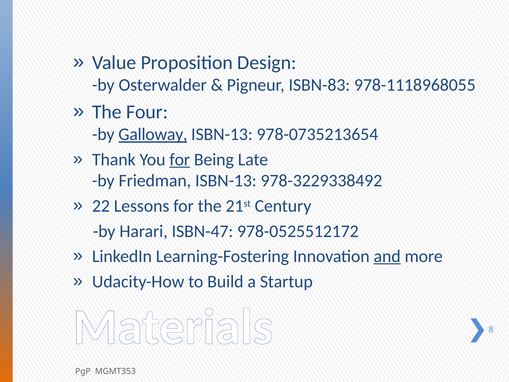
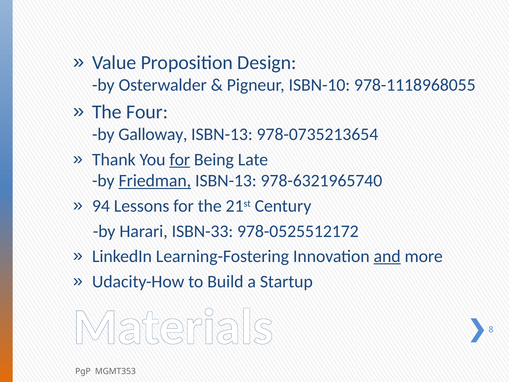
ISBN-83: ISBN-83 -> ISBN-10
Galloway underline: present -> none
Friedman underline: none -> present
978-3229338492: 978-3229338492 -> 978-6321965740
22: 22 -> 94
ISBN-47: ISBN-47 -> ISBN-33
